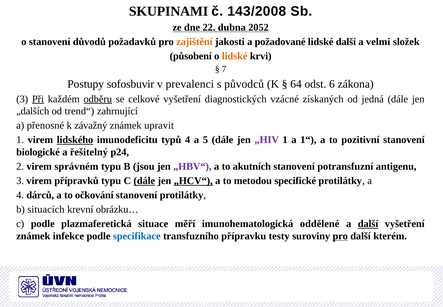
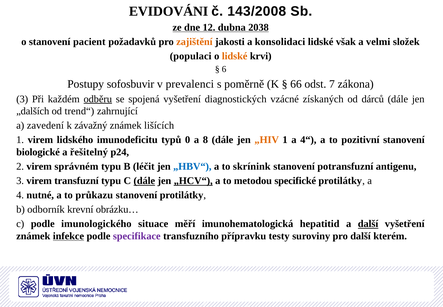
SKUPINAMI: SKUPINAMI -> EVIDOVÁNI
22: 22 -> 12
2052: 2052 -> 2038
důvodů: důvodů -> pacient
požadované: požadované -> konsolidaci
lidské další: další -> však
působení: působení -> populaci
7: 7 -> 6
původců: původců -> poměrně
64: 64 -> 66
6: 6 -> 7
Při underline: present -> none
celkové: celkové -> spojená
jedná: jedná -> dárců
přenosné: přenosné -> zavedení
upravit: upravit -> lišících
lidského underline: present -> none
typů 4: 4 -> 0
5: 5 -> 8
„HIV colour: purple -> orange
1“: 1“ -> 4“
jsou: jsou -> léčit
„HBV“ colour: purple -> blue
akutních: akutních -> skrínink
přípravků: přípravků -> transfuzní
dárců: dárců -> nutné
očkování: očkování -> průkazu
situacích: situacích -> odborník
plazmaferetická: plazmaferetická -> imunologického
oddělené: oddělené -> hepatitid
infekce underline: none -> present
specifikace colour: blue -> purple
pro at (340, 236) underline: present -> none
